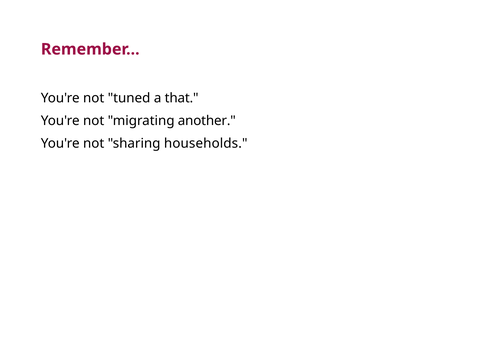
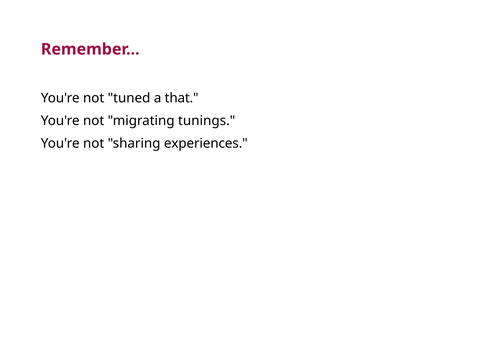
another: another -> tunings
households: households -> experiences
